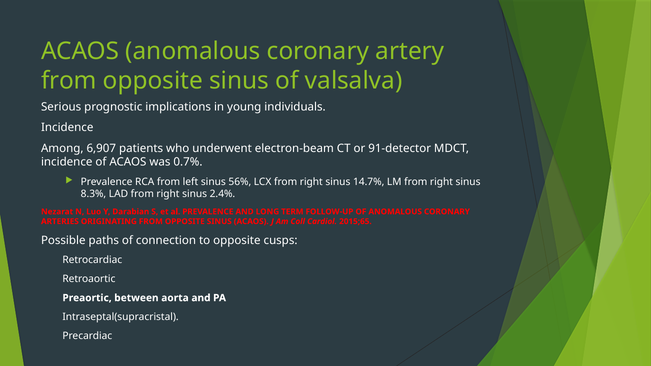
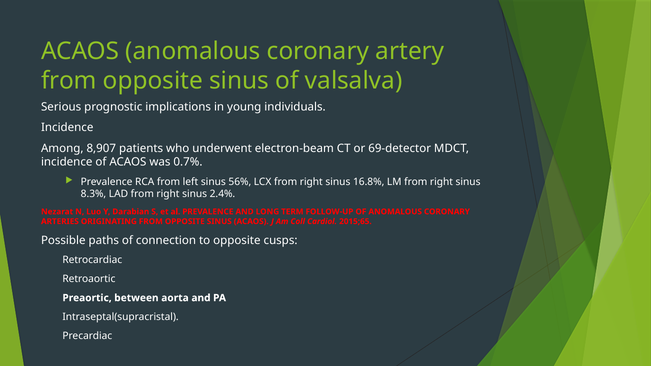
6,907: 6,907 -> 8,907
91-detector: 91-detector -> 69-detector
14.7%: 14.7% -> 16.8%
